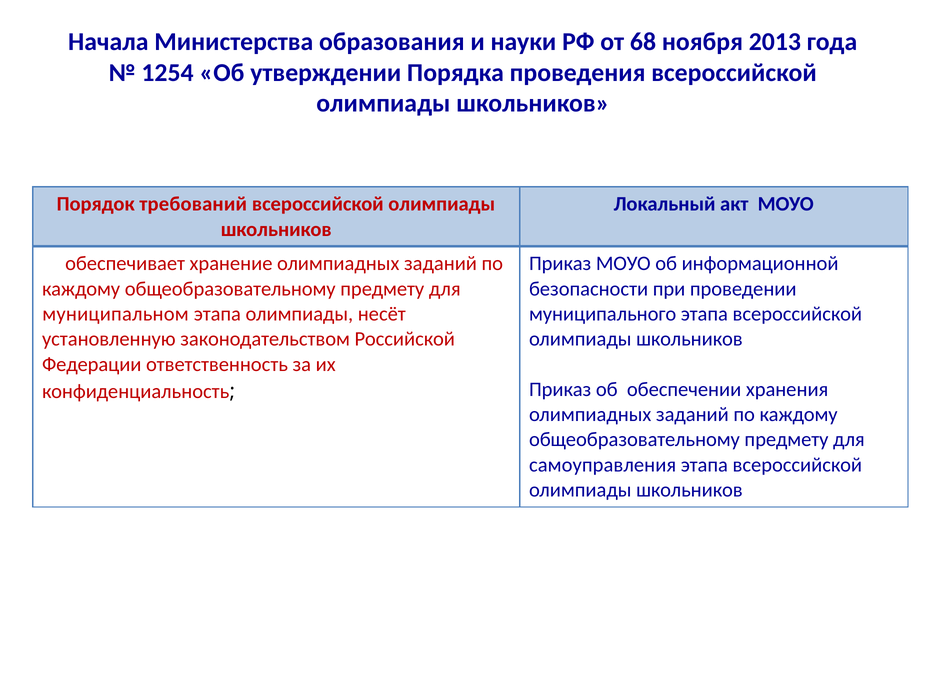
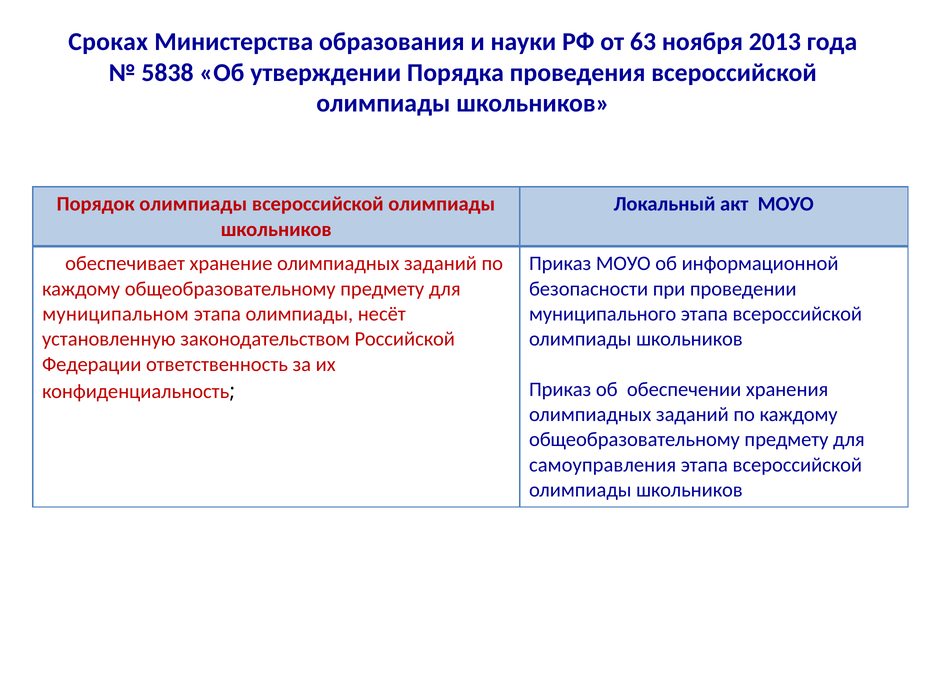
Начала: Начала -> Сроках
68: 68 -> 63
1254: 1254 -> 5838
Порядок требований: требований -> олимпиады
